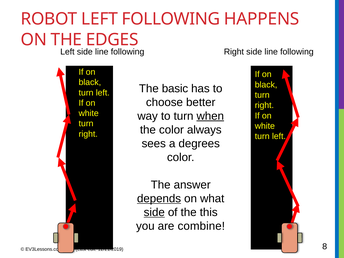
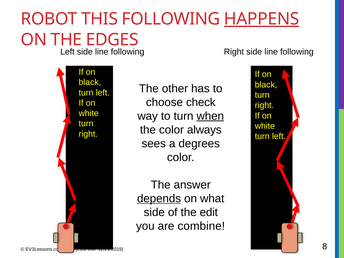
ROBOT LEFT: LEFT -> THIS
HAPPENS underline: none -> present
basic: basic -> other
better: better -> check
side at (154, 212) underline: present -> none
the this: this -> edit
